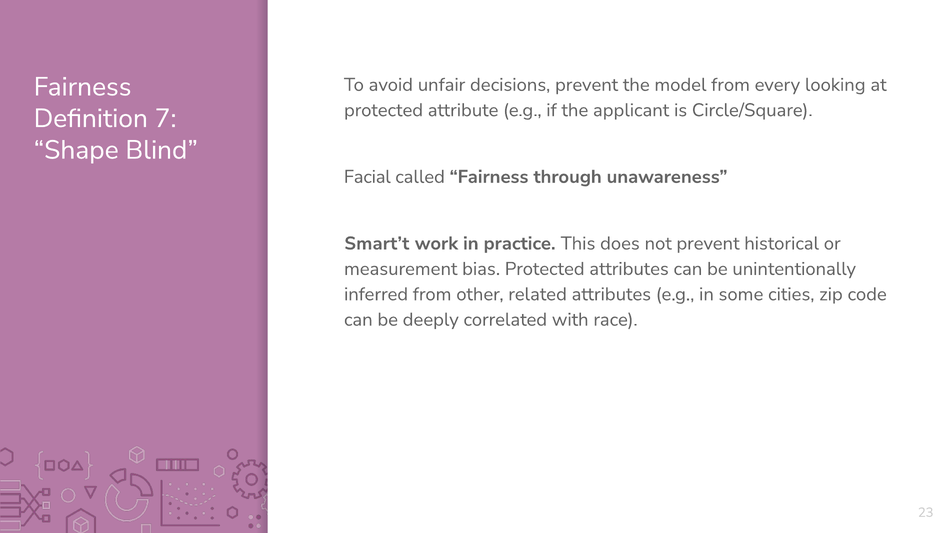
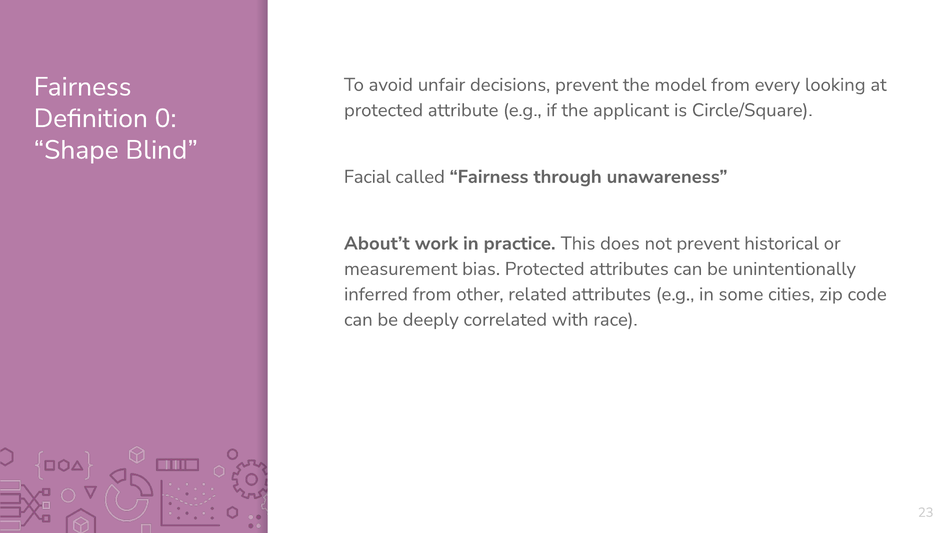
7: 7 -> 0
Smart’t: Smart’t -> About’t
